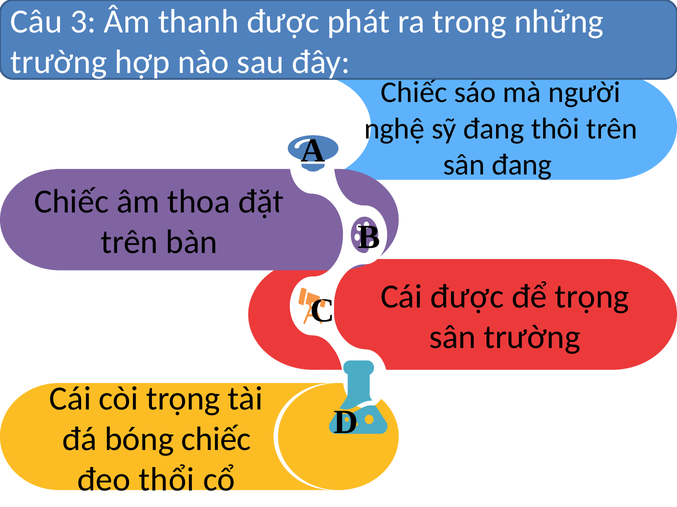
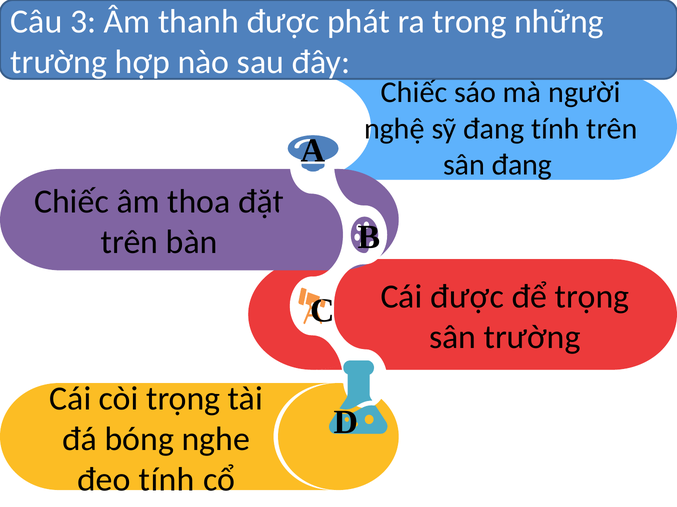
đang thôi: thôi -> tính
bóng chiếc: chiếc -> nghe
đeo thổi: thổi -> tính
